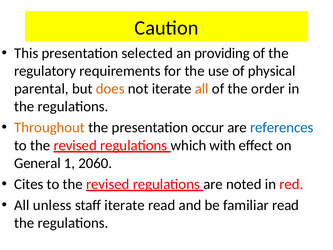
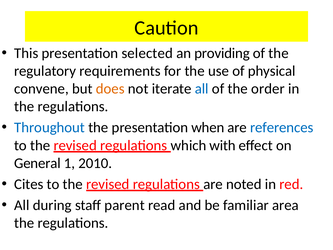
parental: parental -> convene
all at (202, 89) colour: orange -> blue
Throughout colour: orange -> blue
occur: occur -> when
2060: 2060 -> 2010
unless: unless -> during
staff iterate: iterate -> parent
familiar read: read -> area
